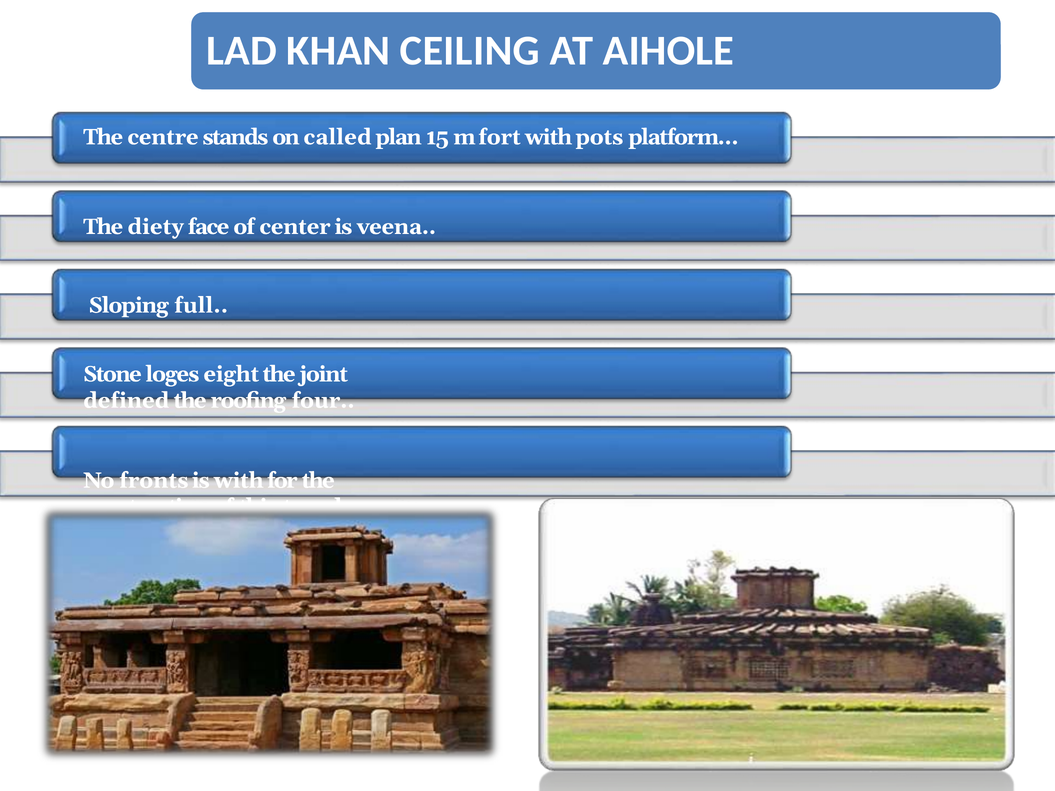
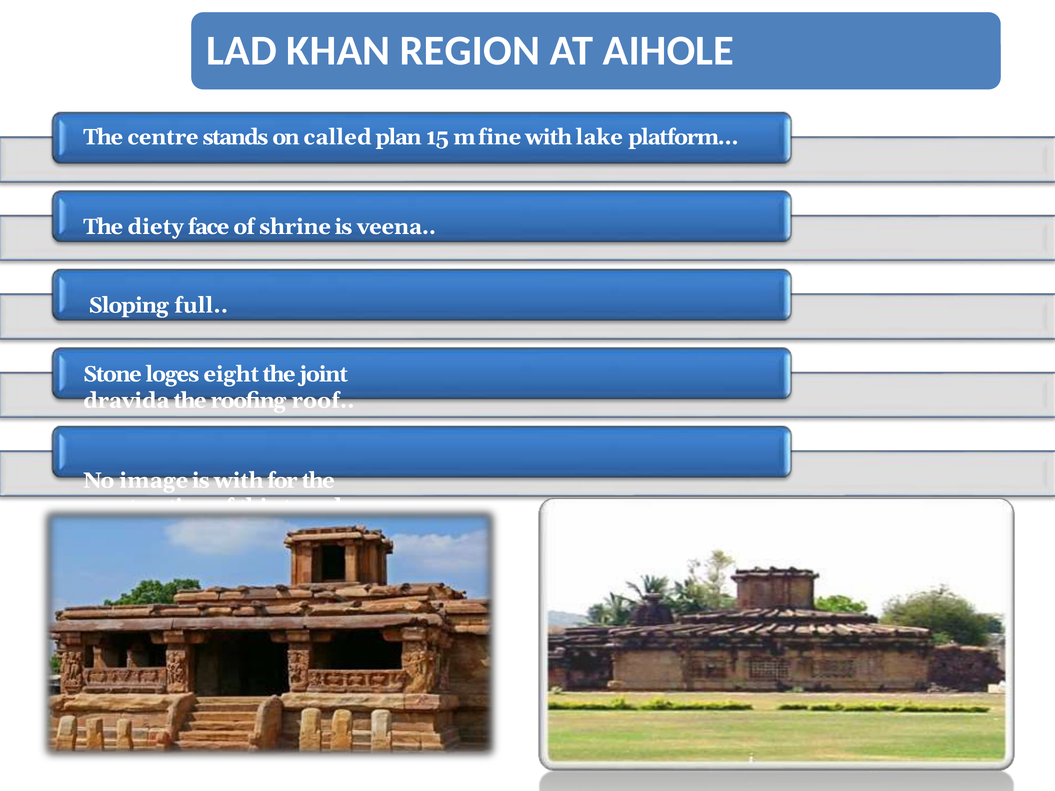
CEILING: CEILING -> REGION
fort: fort -> fine
pots: pots -> lake
center: center -> shrine
defined: defined -> dravida
four: four -> roof
fronts: fronts -> image
